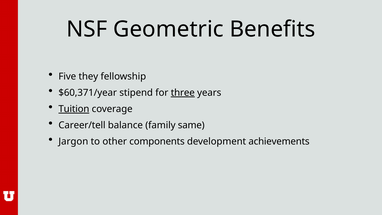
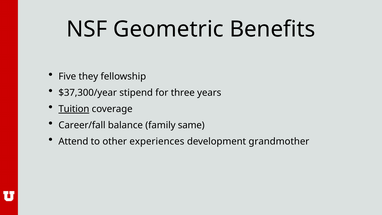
$60,371/year: $60,371/year -> $37,300/year
three underline: present -> none
Career/tell: Career/tell -> Career/fall
Jargon: Jargon -> Attend
components: components -> experiences
achievements: achievements -> grandmother
